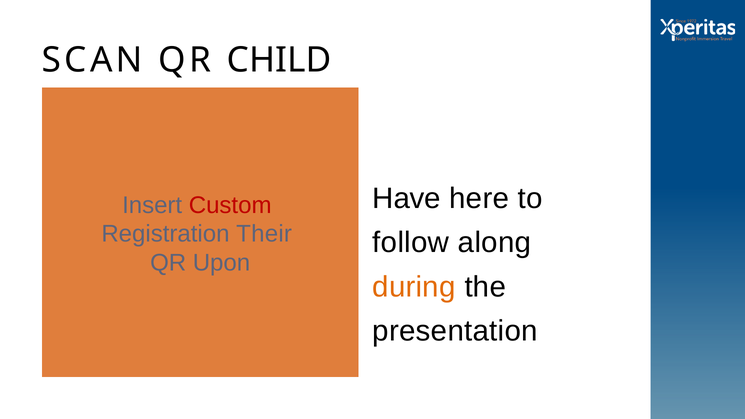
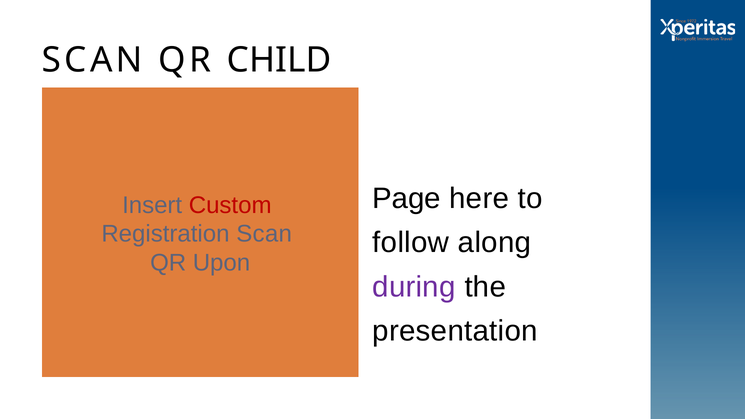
Have: Have -> Page
Registration Their: Their -> Scan
during colour: orange -> purple
